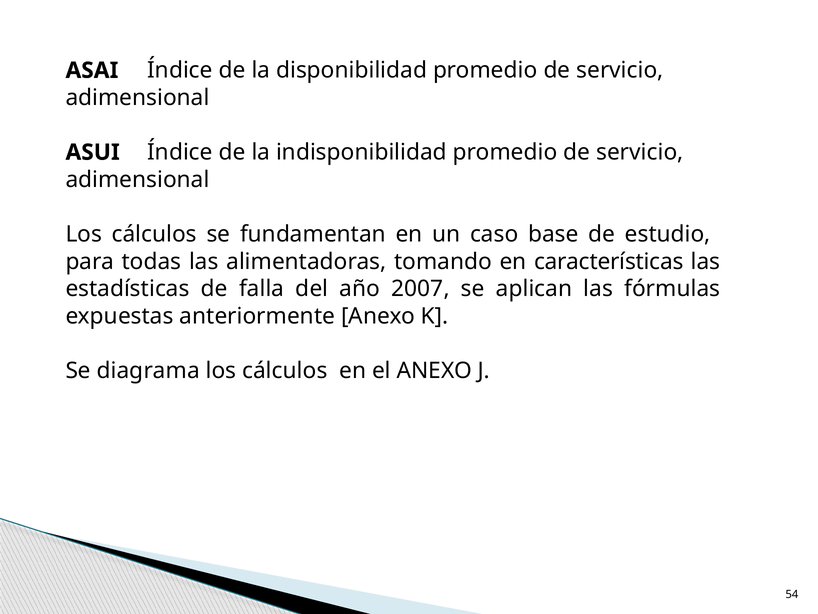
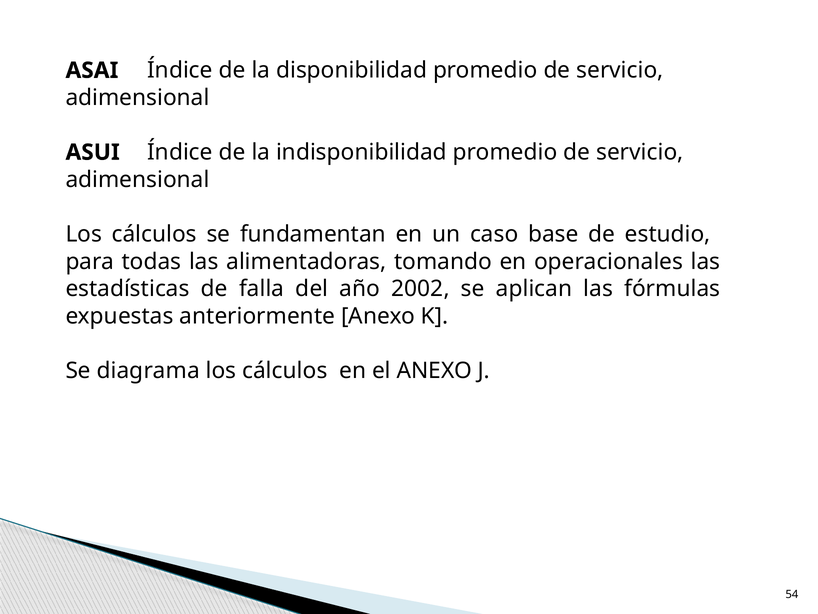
características: características -> operacionales
2007: 2007 -> 2002
